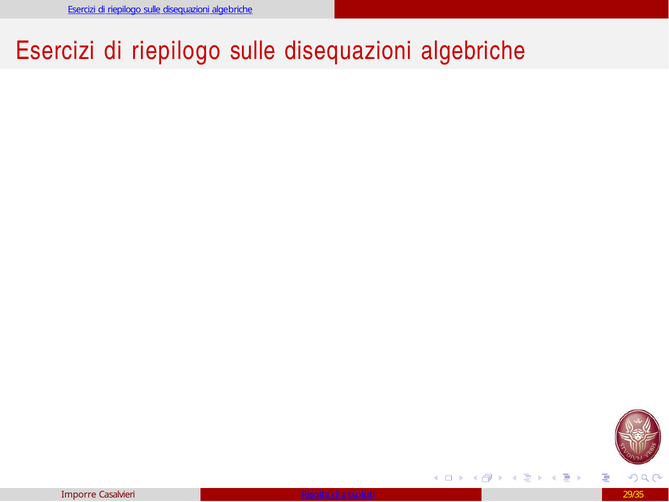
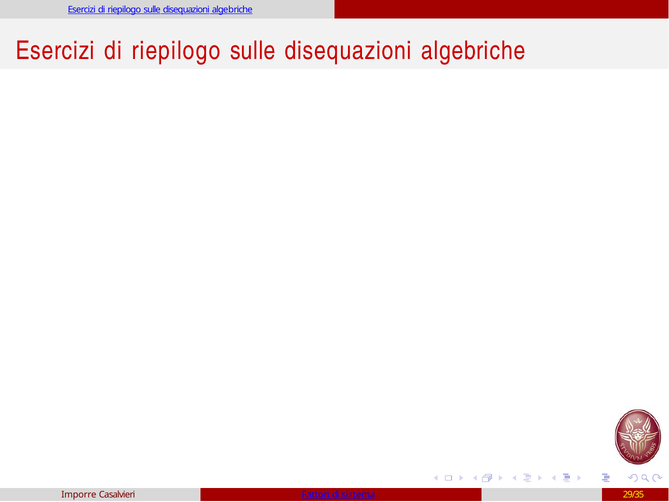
Risolta: Risolta -> Fattori
assoluti: assoluti -> sistema
